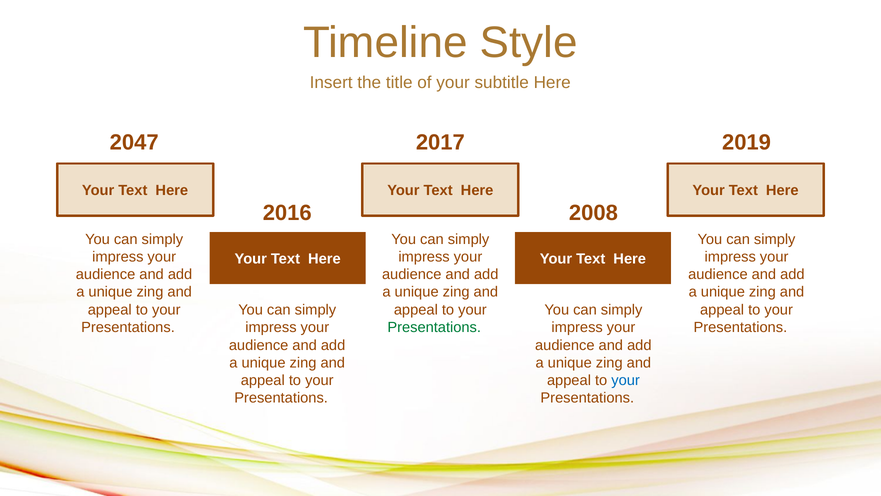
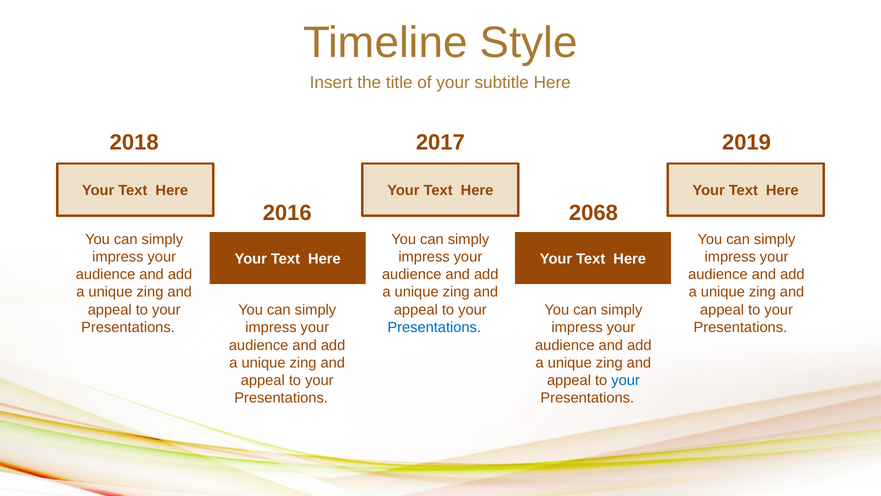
2047: 2047 -> 2018
2008: 2008 -> 2068
Presentations at (434, 327) colour: green -> blue
